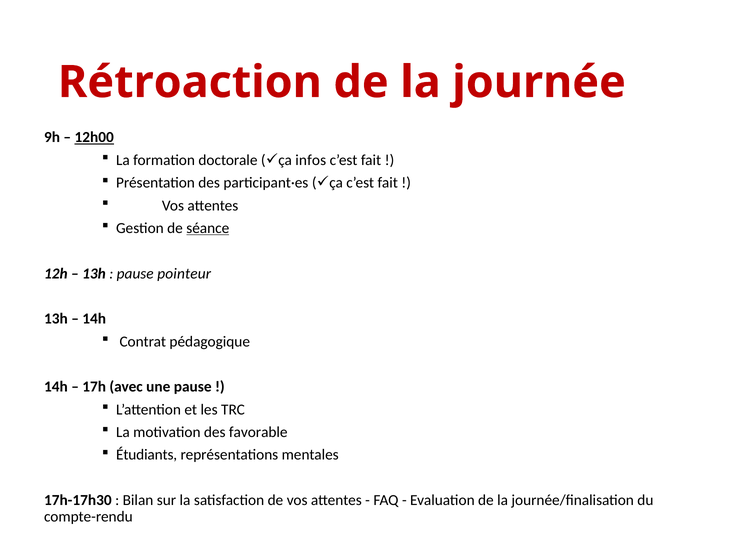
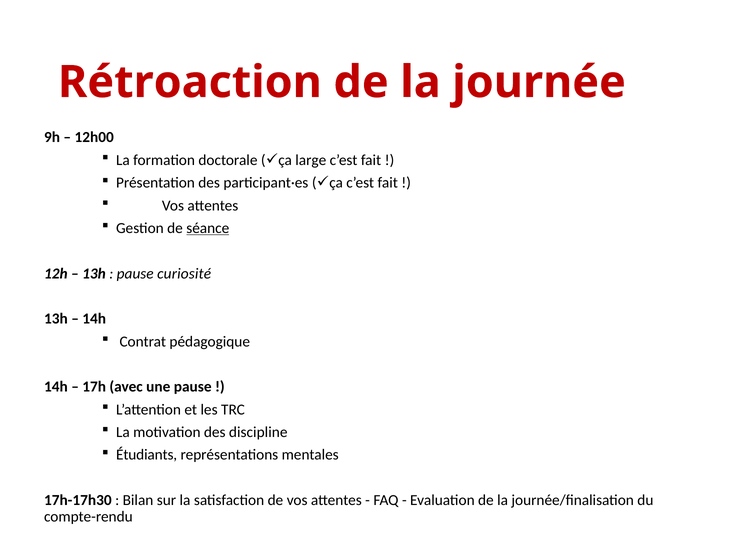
12h00 underline: present -> none
infos: infos -> large
pointeur: pointeur -> curiosité
favorable: favorable -> discipline
